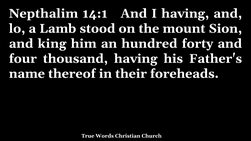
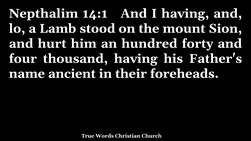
king: king -> hurt
thereof: thereof -> ancient
